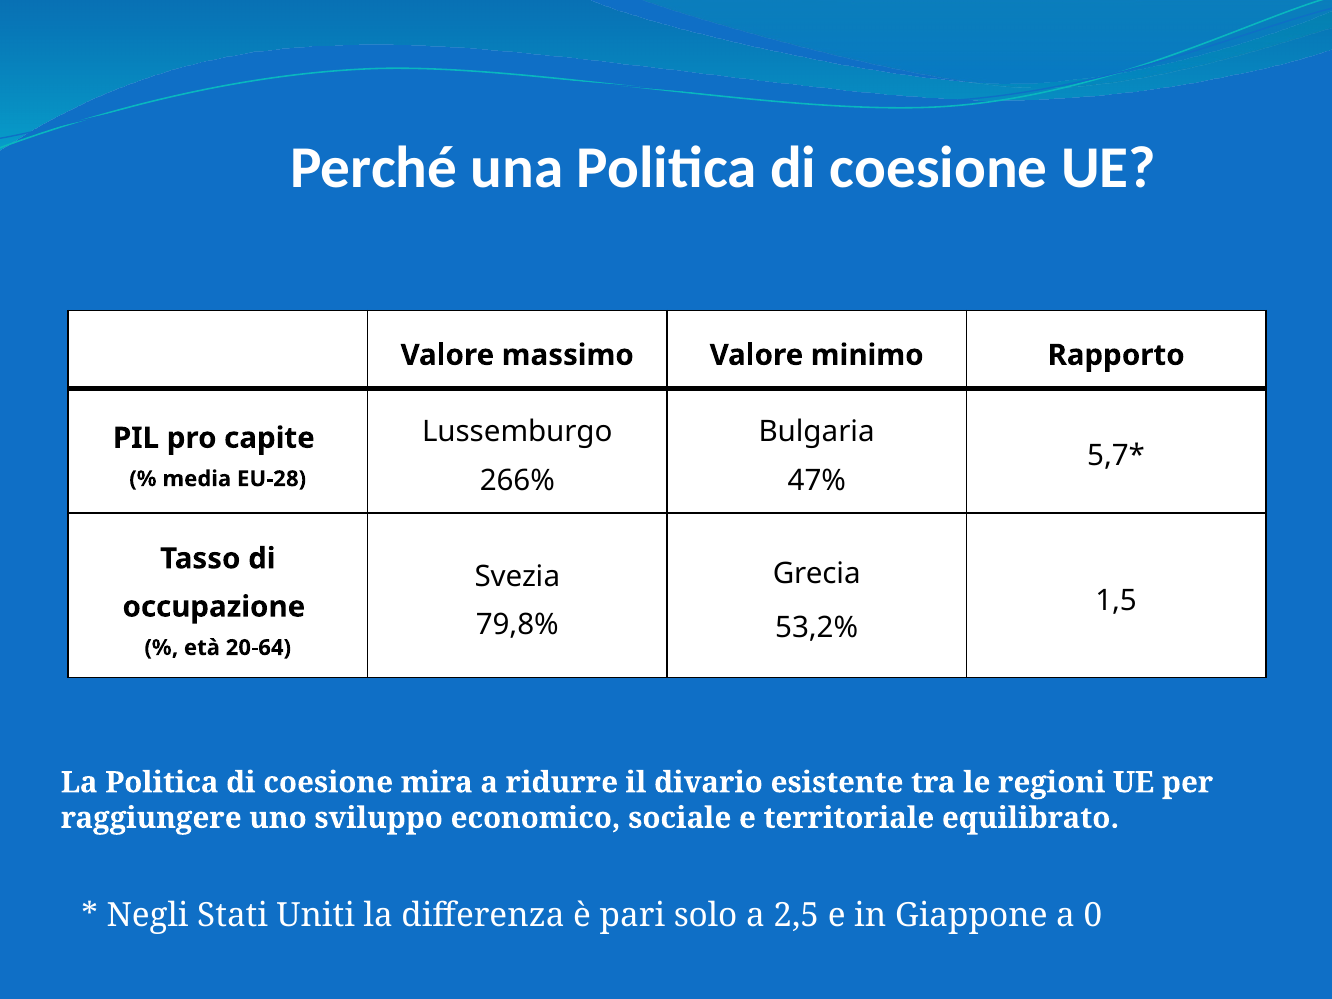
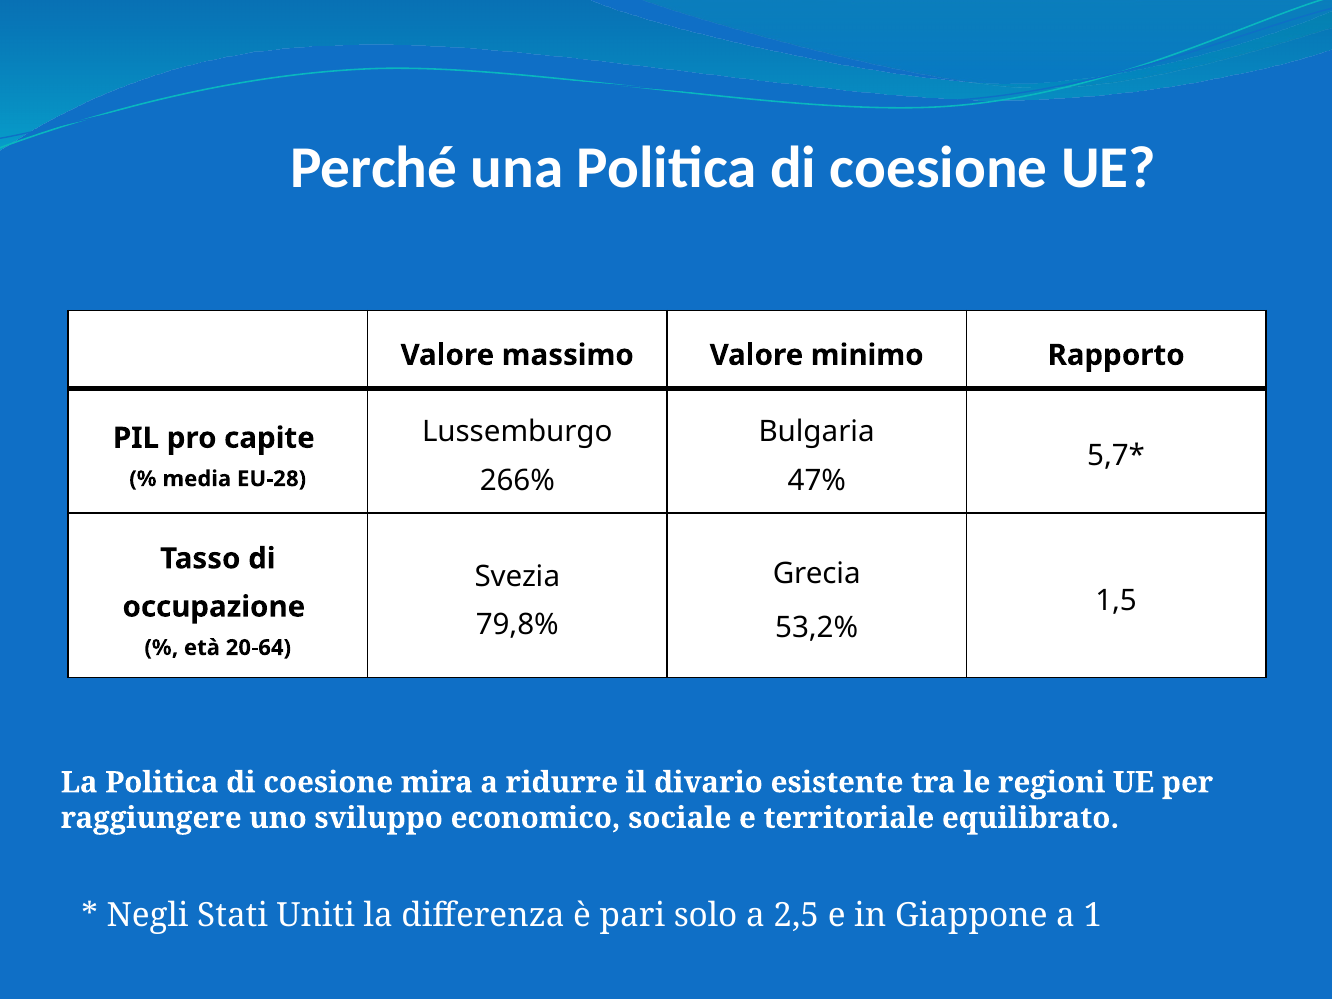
0: 0 -> 1
